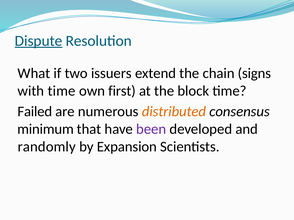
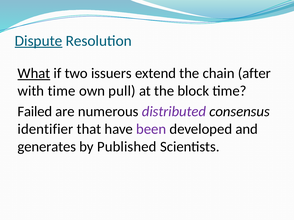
What underline: none -> present
signs: signs -> after
first: first -> pull
distributed colour: orange -> purple
minimum: minimum -> identifier
randomly: randomly -> generates
Expansion: Expansion -> Published
